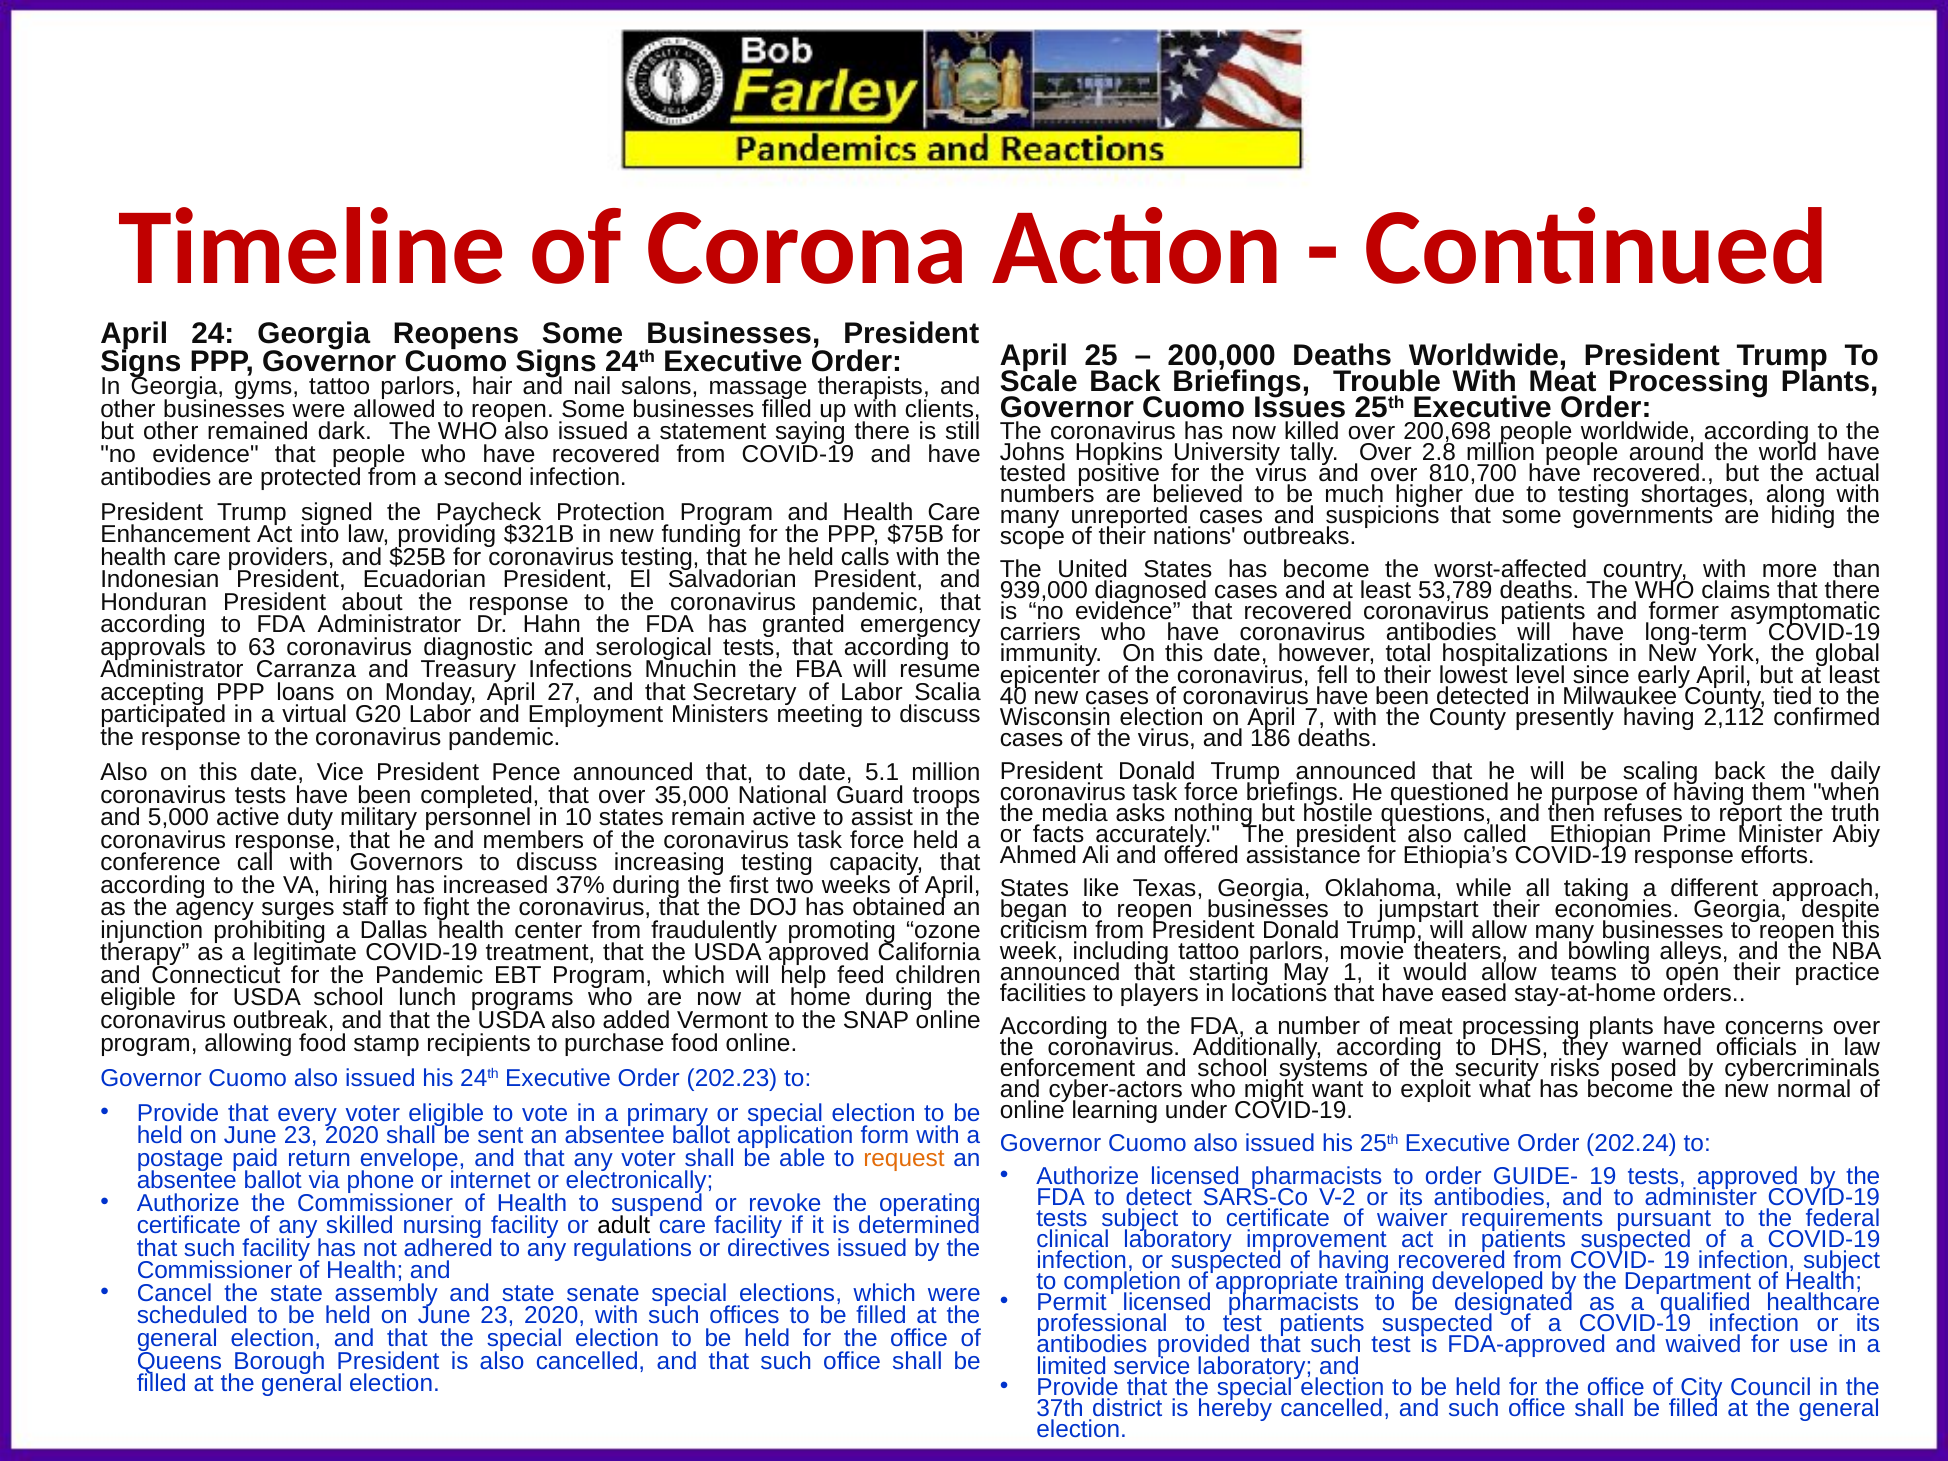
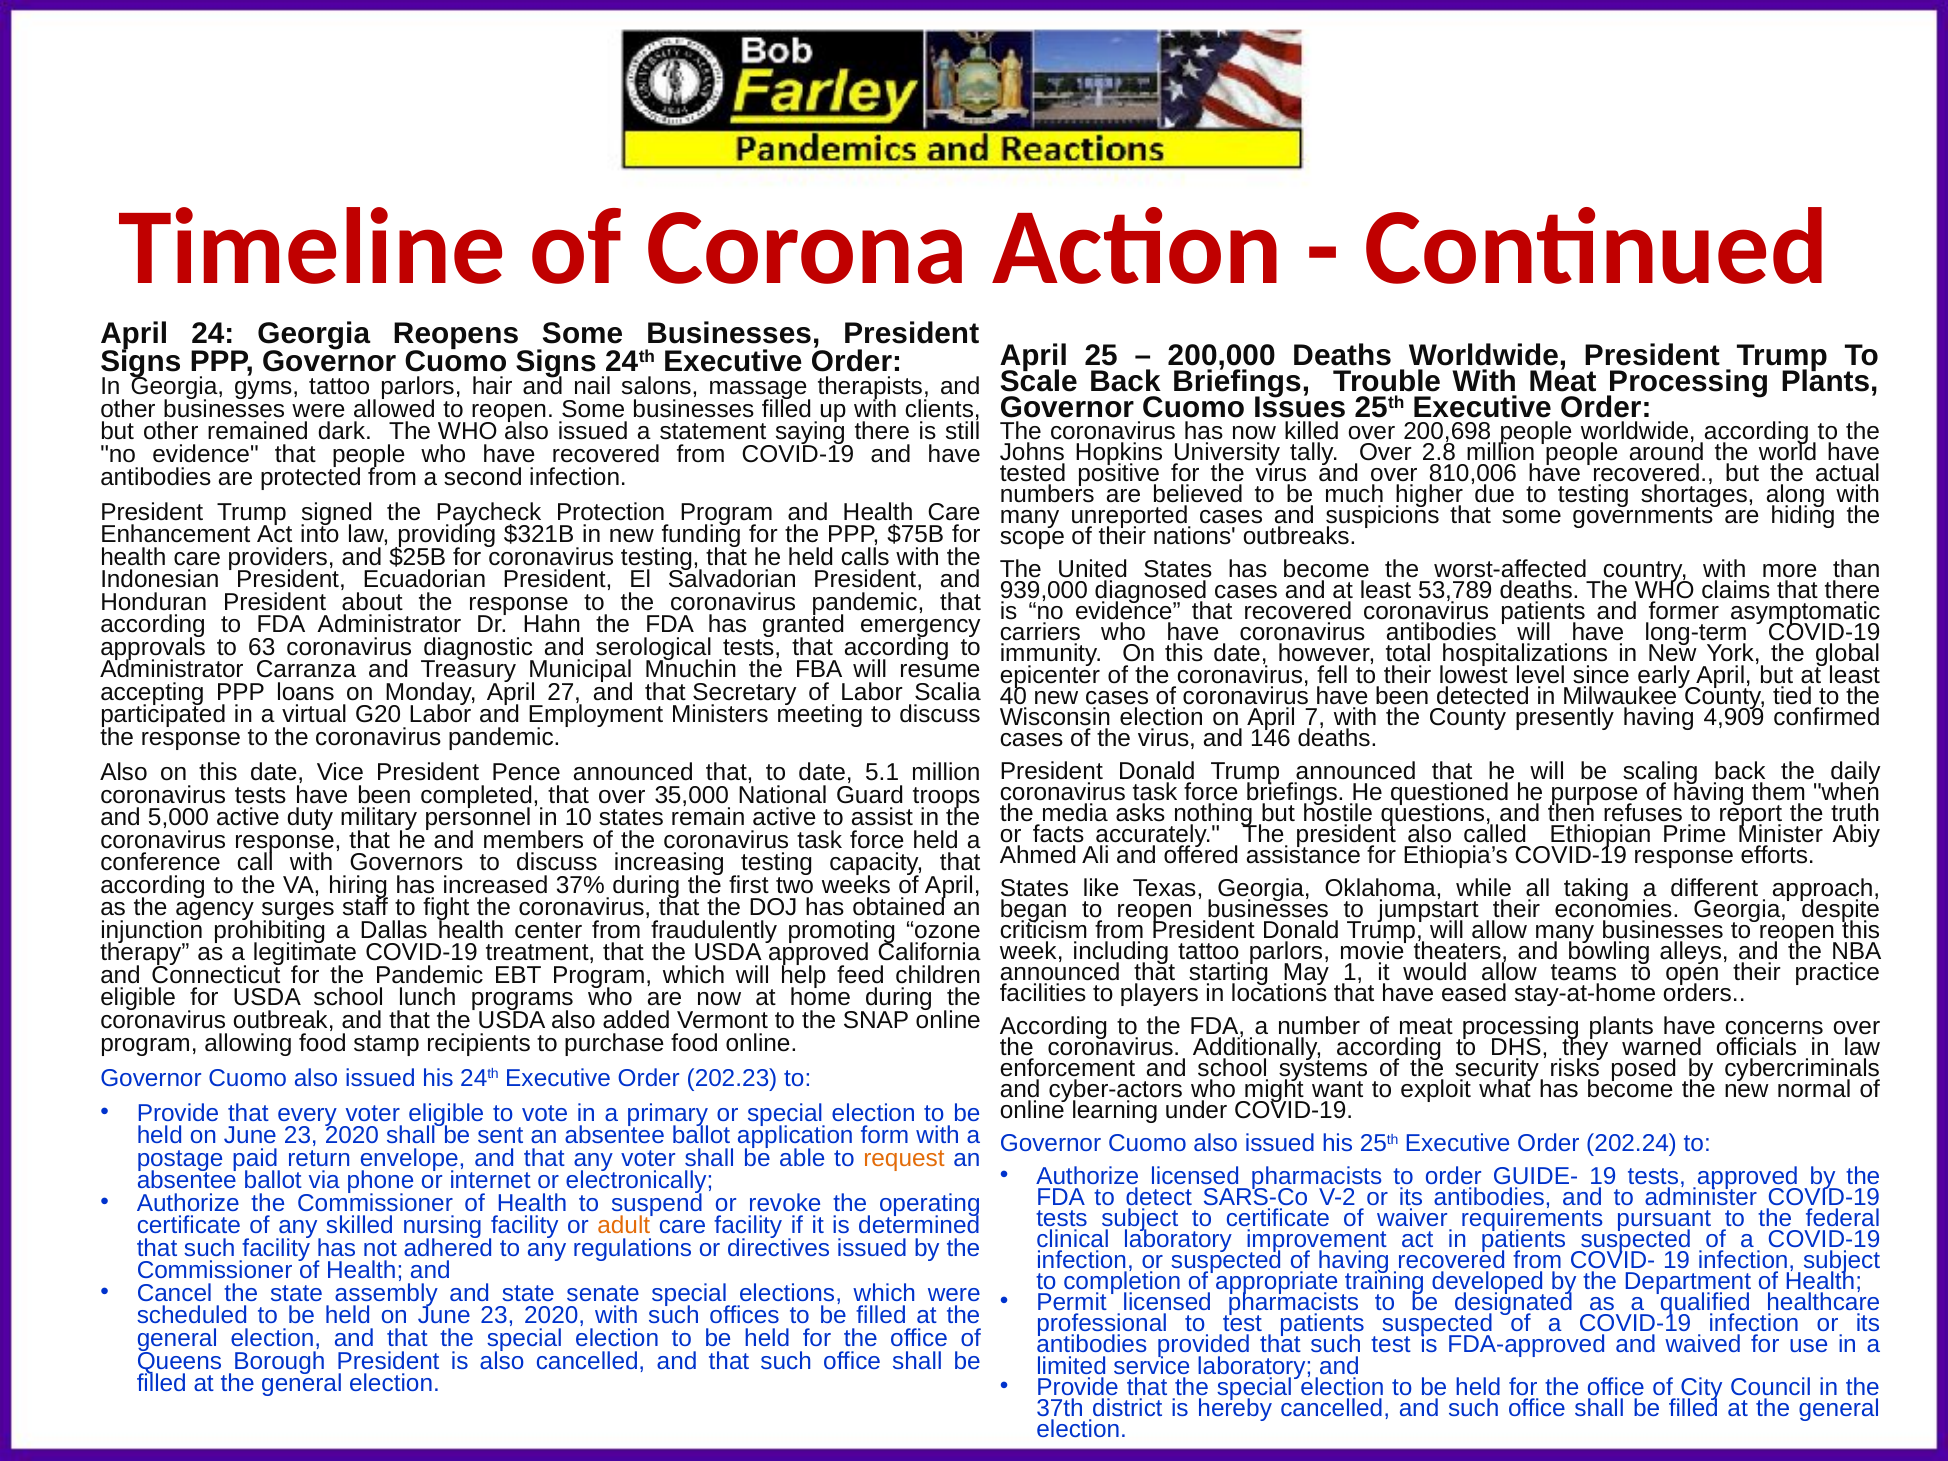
810,700: 810,700 -> 810,006
Infections: Infections -> Municipal
2,112: 2,112 -> 4,909
186: 186 -> 146
adult colour: black -> orange
